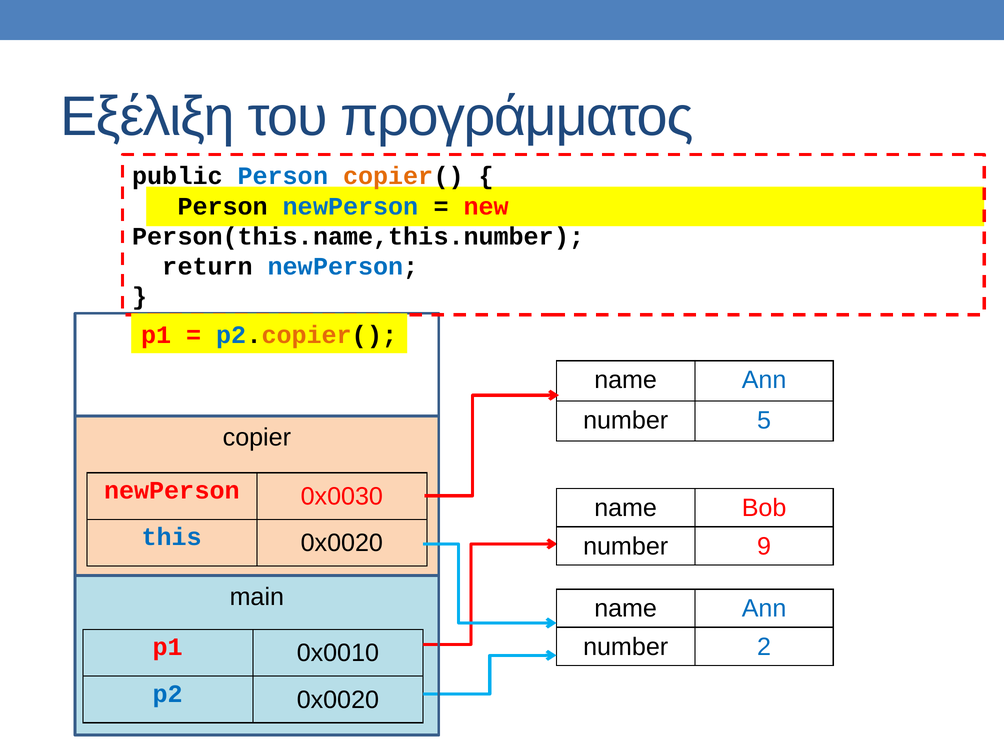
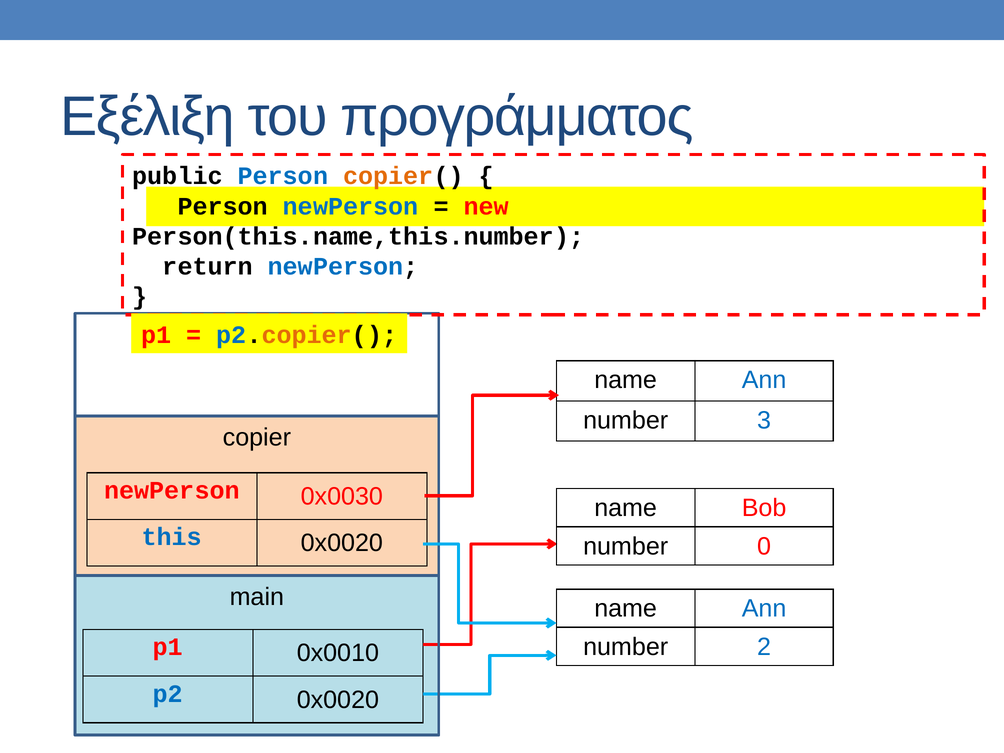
5: 5 -> 3
9: 9 -> 0
